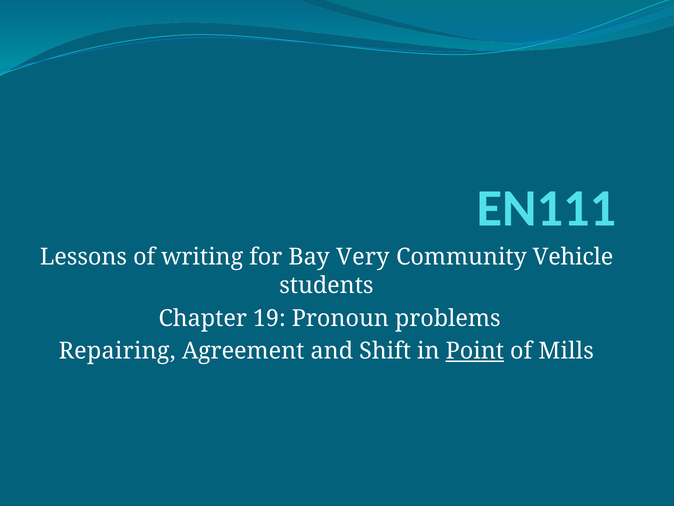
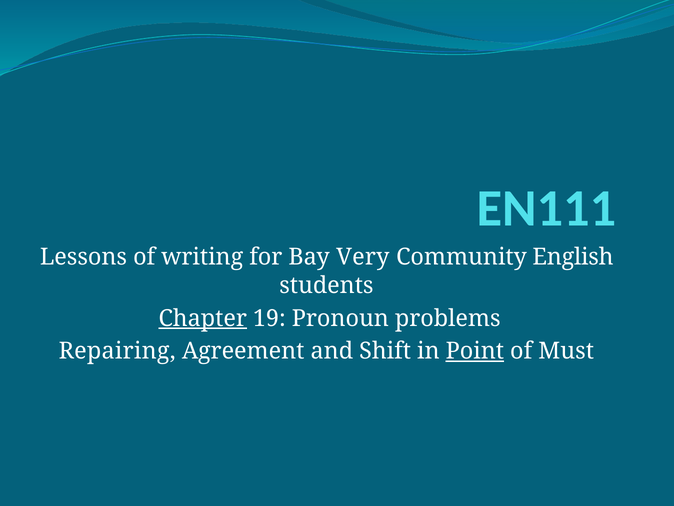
Vehicle: Vehicle -> English
Chapter underline: none -> present
Mills: Mills -> Must
